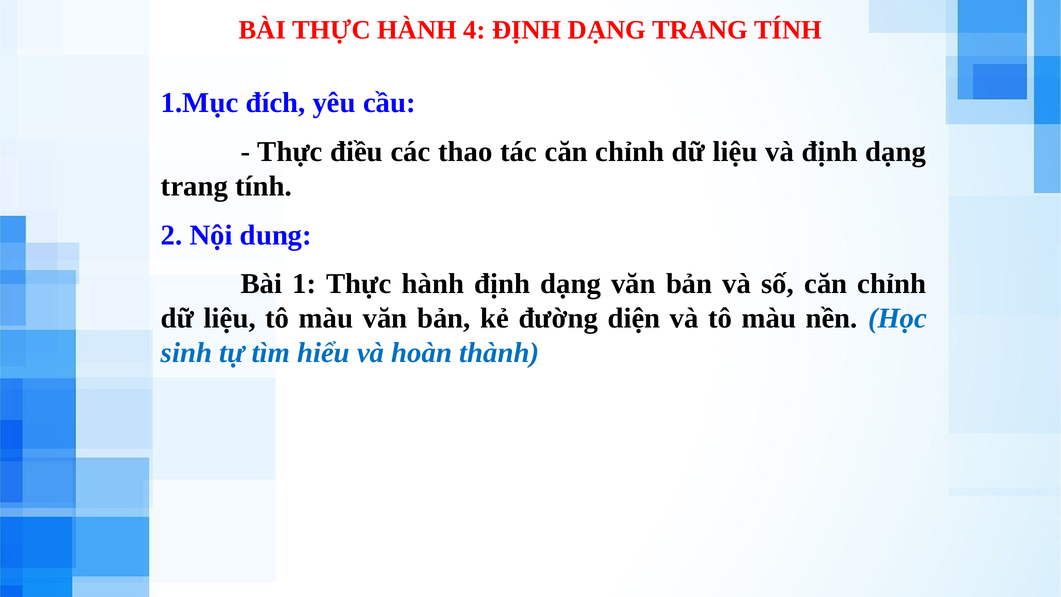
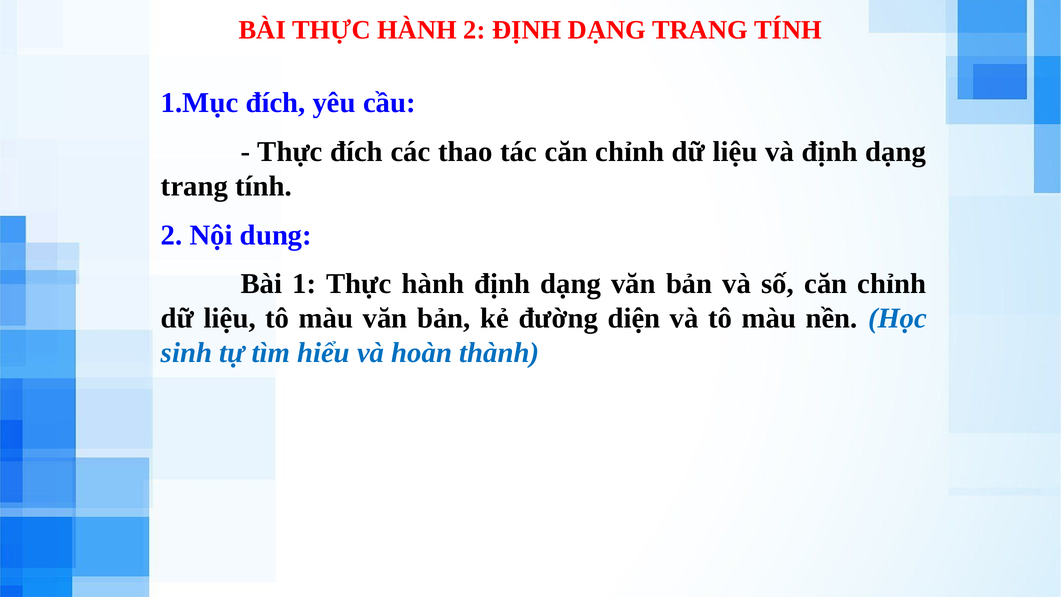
HÀNH 4: 4 -> 2
Thực điều: điều -> đích
